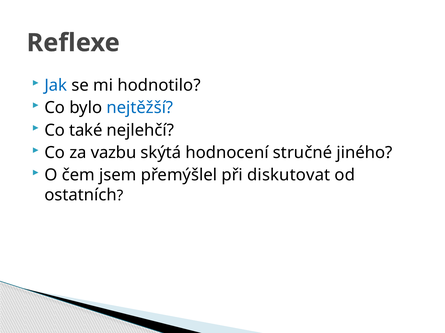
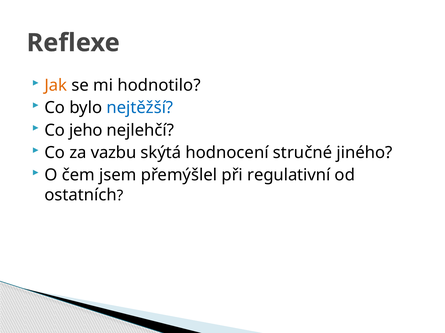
Jak colour: blue -> orange
také: také -> jeho
diskutovat: diskutovat -> regulativní
